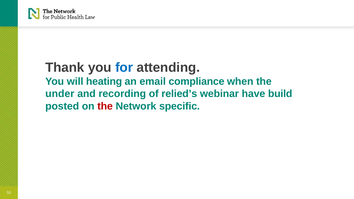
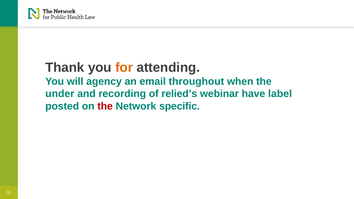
for colour: blue -> orange
heating: heating -> agency
compliance: compliance -> throughout
build: build -> label
